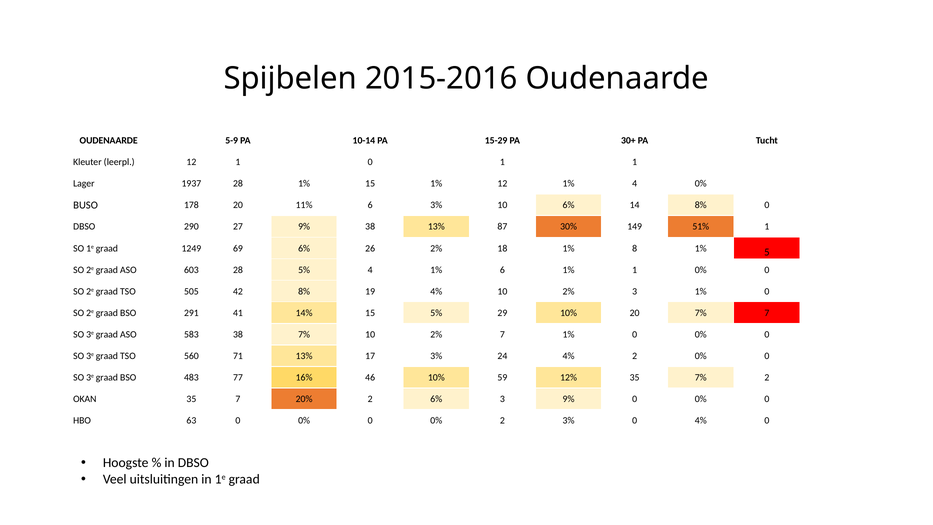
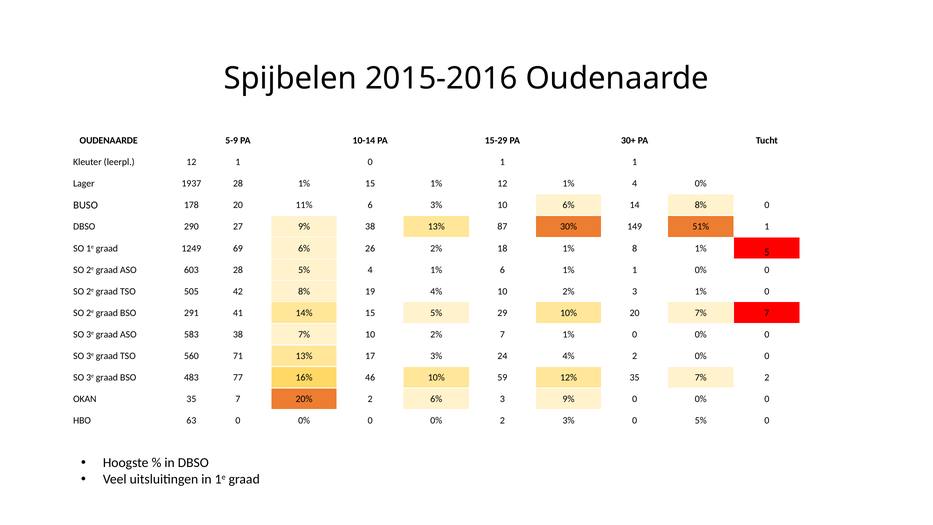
0 4%: 4% -> 5%
